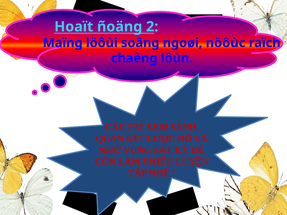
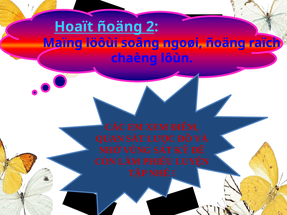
ngoøi nöôùc: nöôùc -> ñoäng
SÁNH: SÁNH -> ĐIỂM
